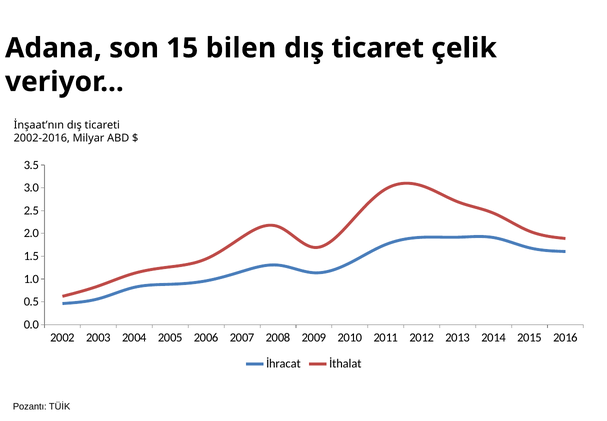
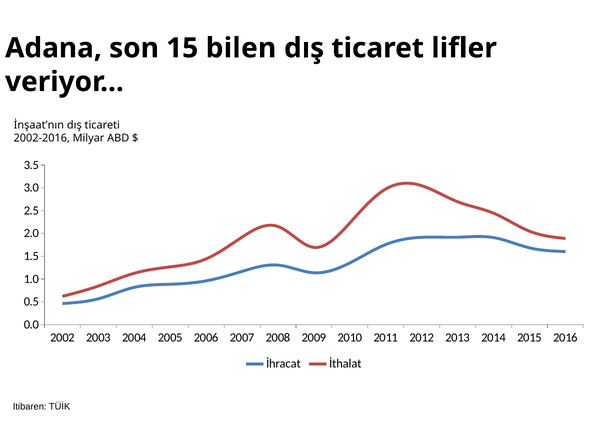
çelik: çelik -> lifler
Pozantı: Pozantı -> Itibaren
